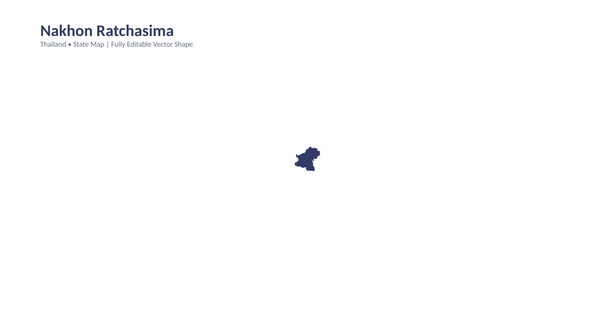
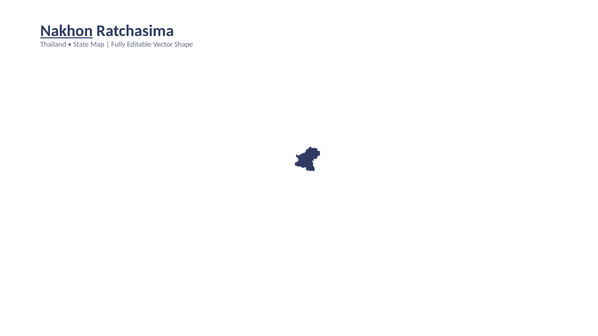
Nakhon underline: none -> present
